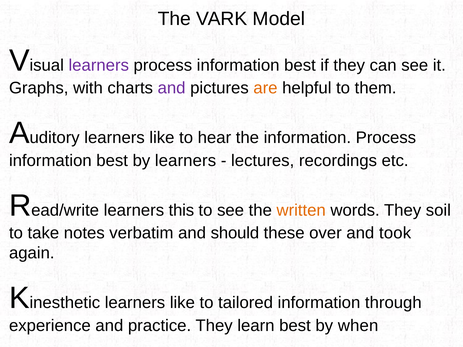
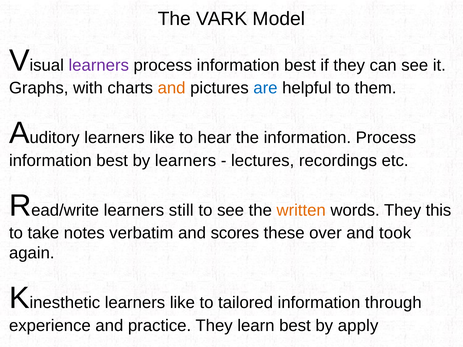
and at (172, 88) colour: purple -> orange
are colour: orange -> blue
this: this -> still
soil: soil -> this
should: should -> scores
when: when -> apply
